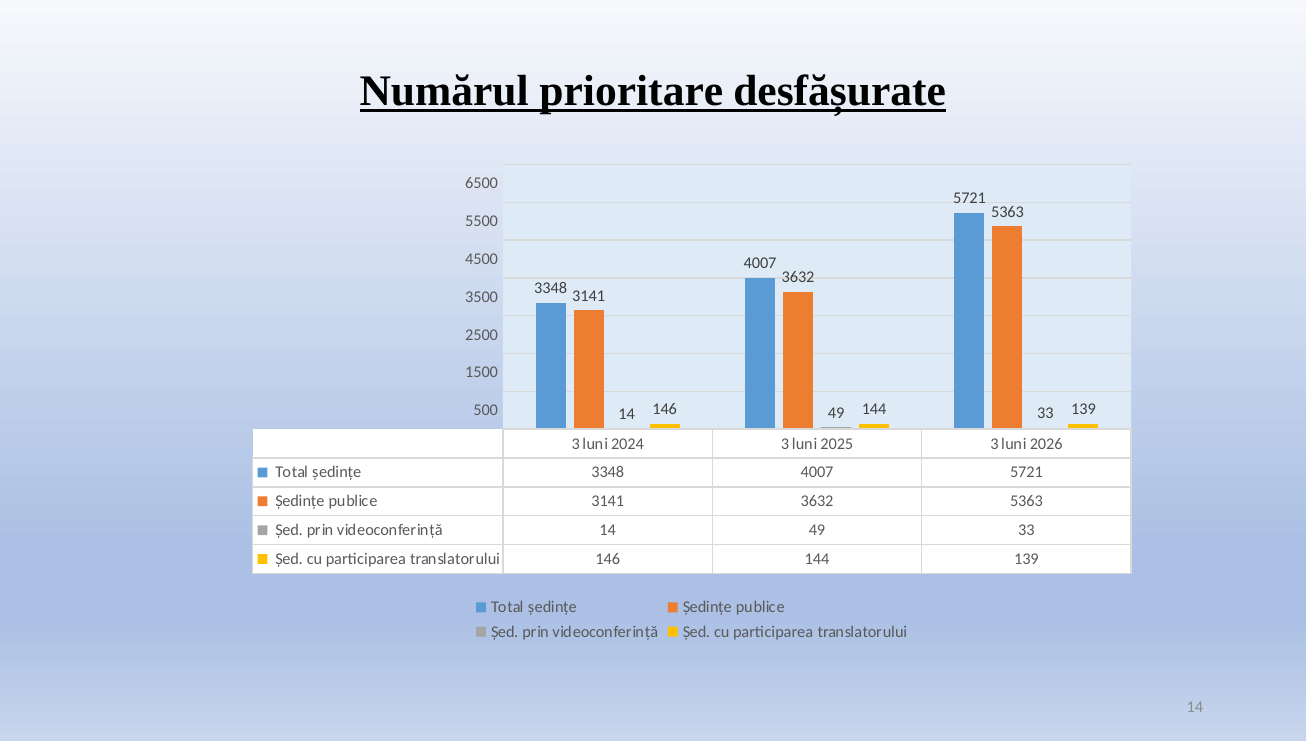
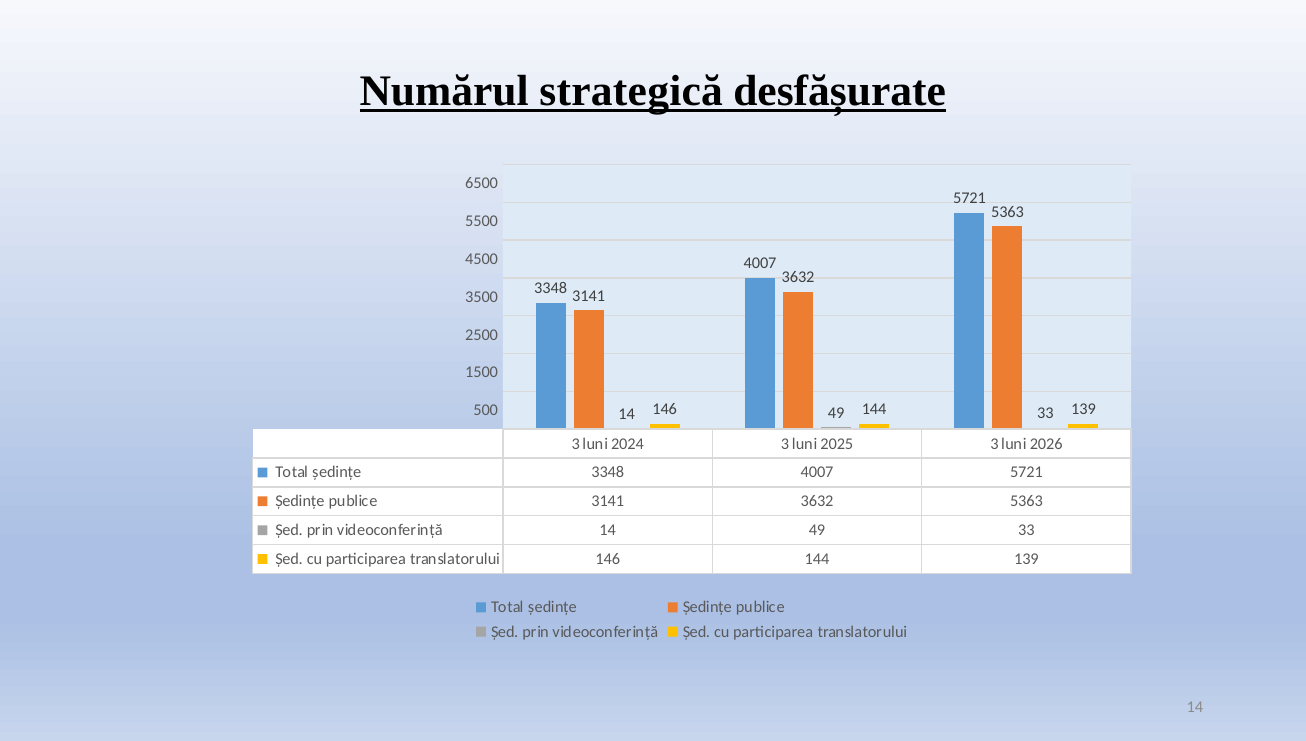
prioritare: prioritare -> strategică
